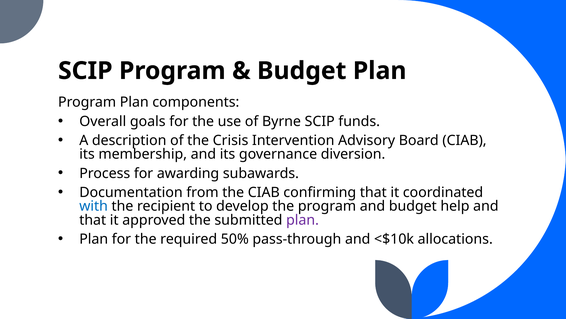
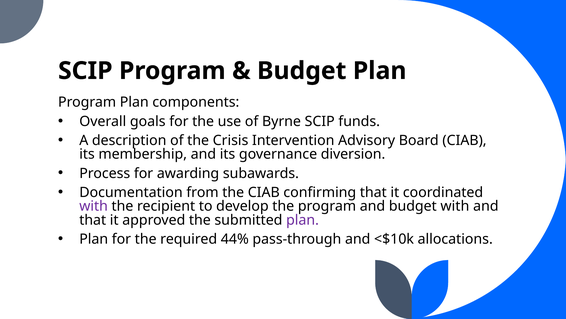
with at (94, 206) colour: blue -> purple
budget help: help -> with
50%: 50% -> 44%
